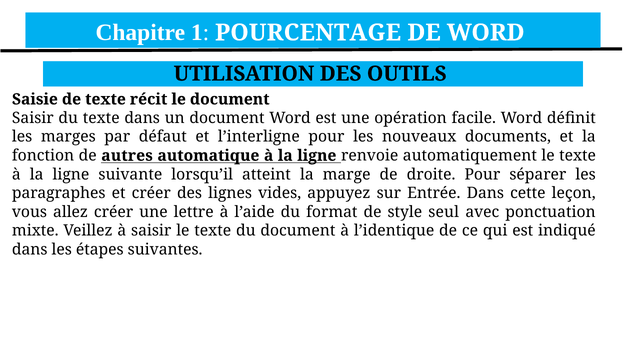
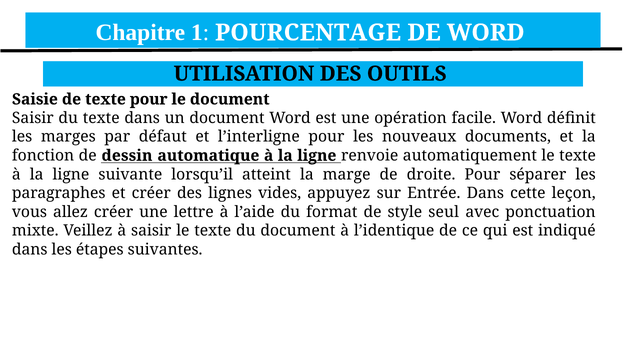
texte récit: récit -> pour
autres: autres -> dessin
